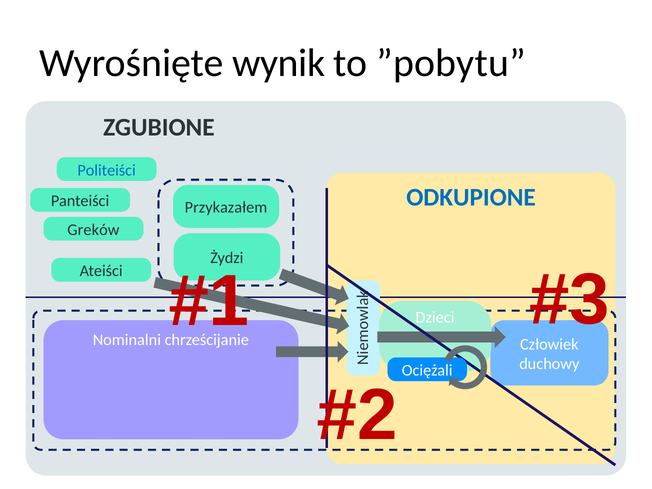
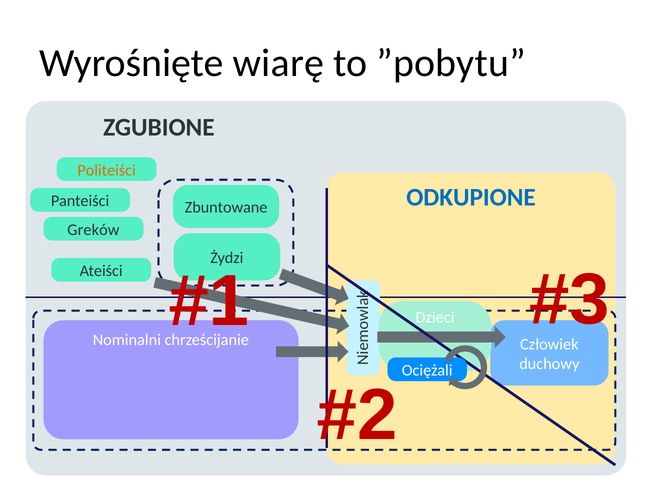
wynik: wynik -> wiarę
Politeiści colour: blue -> orange
Przykazałem: Przykazałem -> Zbuntowane
